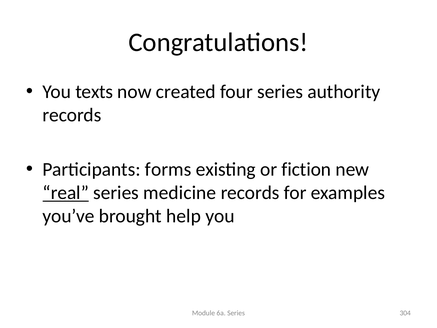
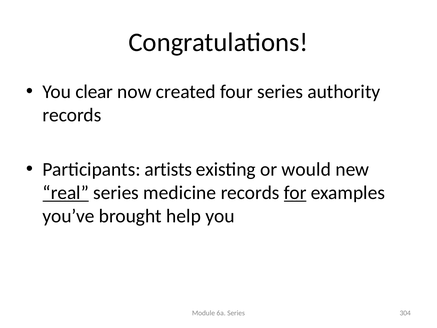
texts: texts -> clear
forms: forms -> artists
fiction: fiction -> would
for underline: none -> present
